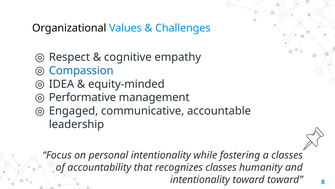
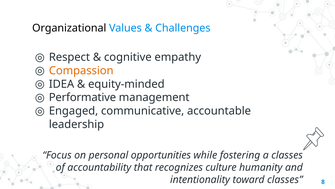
Compassion colour: blue -> orange
personal intentionality: intentionality -> opportunities
recognizes classes: classes -> culture
toward toward: toward -> classes
